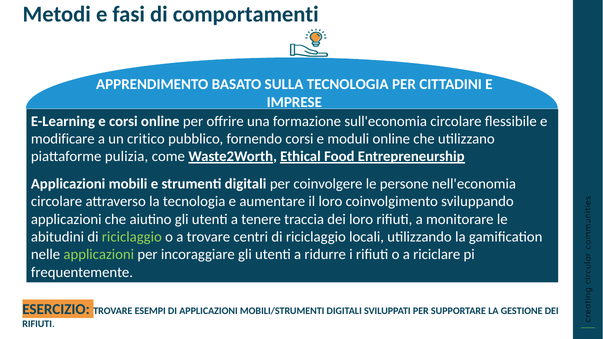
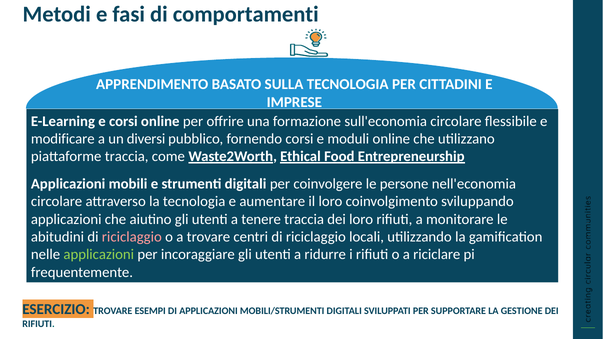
critico: critico -> diversi
piattaforme pulizia: pulizia -> traccia
riciclaggio at (132, 237) colour: light green -> pink
